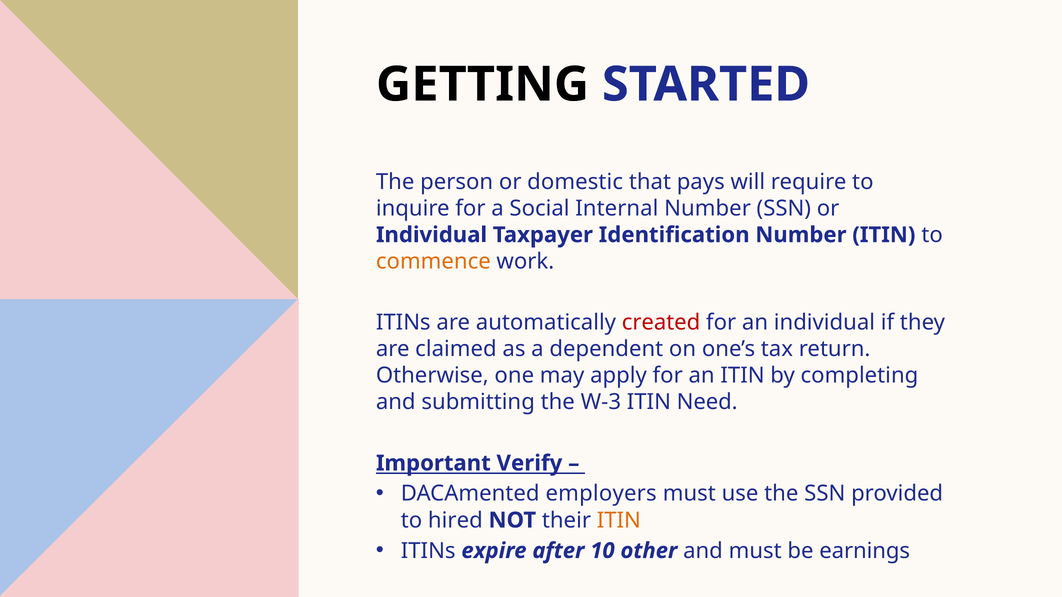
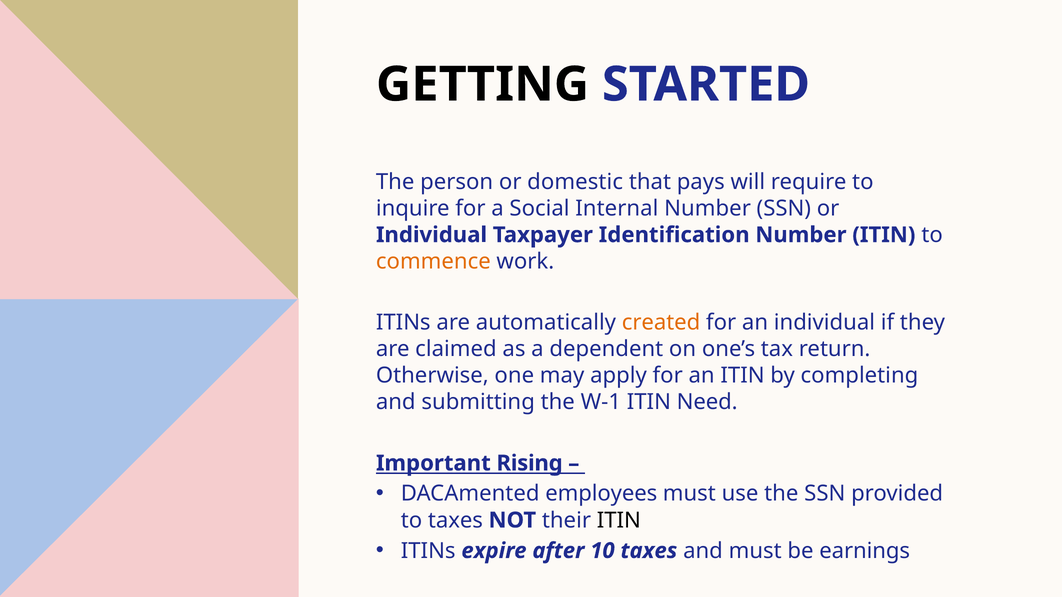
created colour: red -> orange
W-3: W-3 -> W-1
Verify: Verify -> Rising
employers: employers -> employees
to hired: hired -> taxes
ITIN at (619, 521) colour: orange -> black
10 other: other -> taxes
